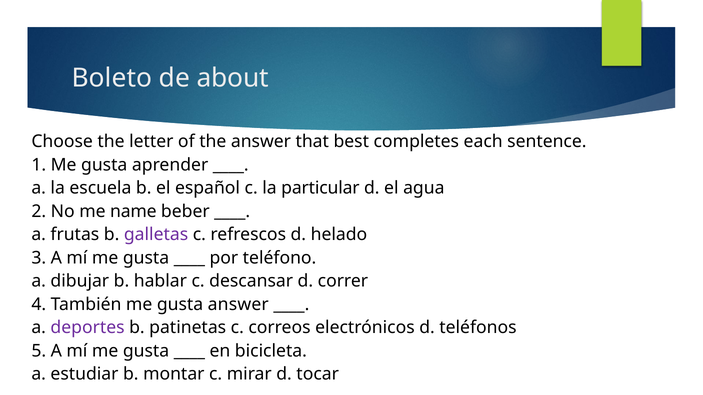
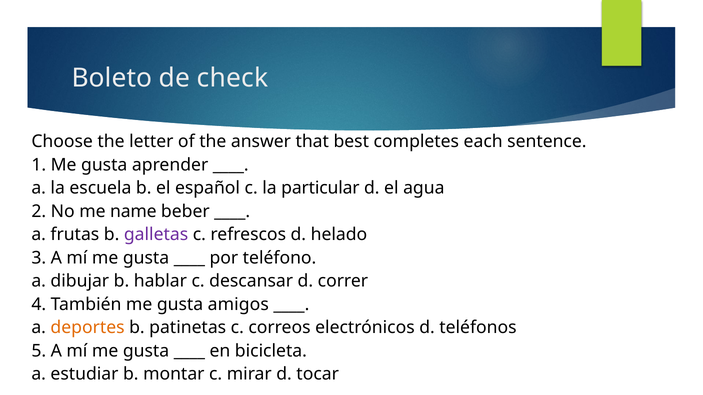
about: about -> check
gusta answer: answer -> amigos
deportes colour: purple -> orange
